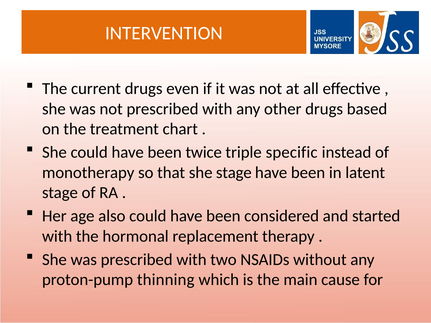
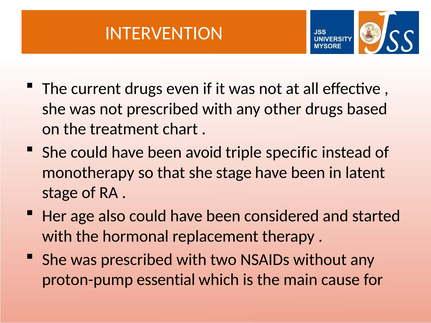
twice: twice -> avoid
thinning: thinning -> essential
